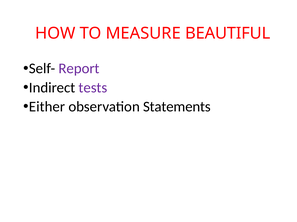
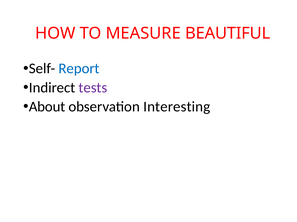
Report colour: purple -> blue
Either: Either -> About
Statements: Statements -> Interesting
